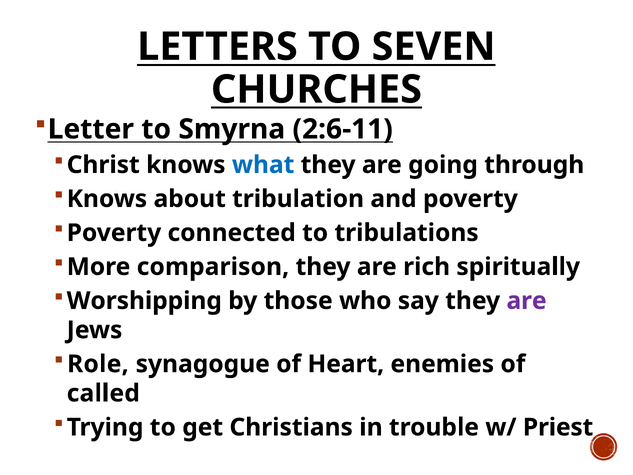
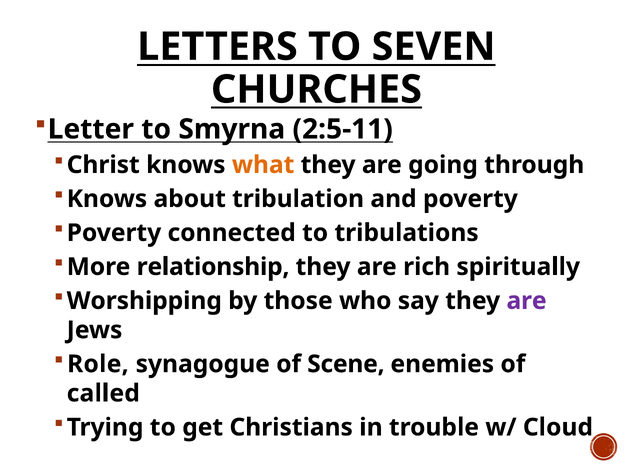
2:6-11: 2:6-11 -> 2:5-11
what colour: blue -> orange
comparison: comparison -> relationship
Heart: Heart -> Scene
Priest: Priest -> Cloud
